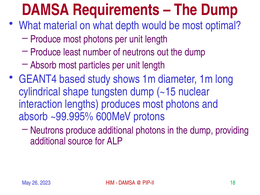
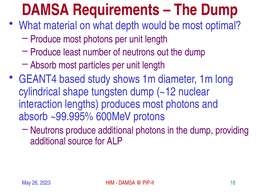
~15: ~15 -> ~12
